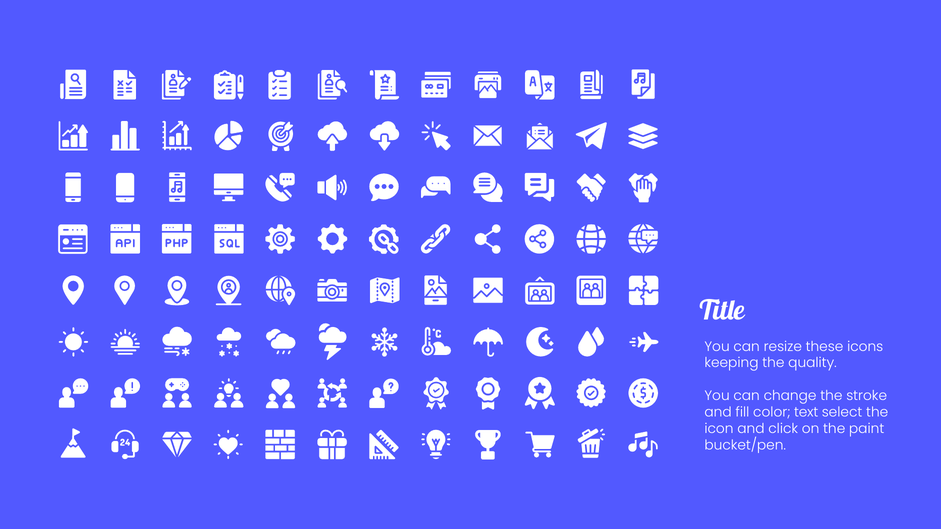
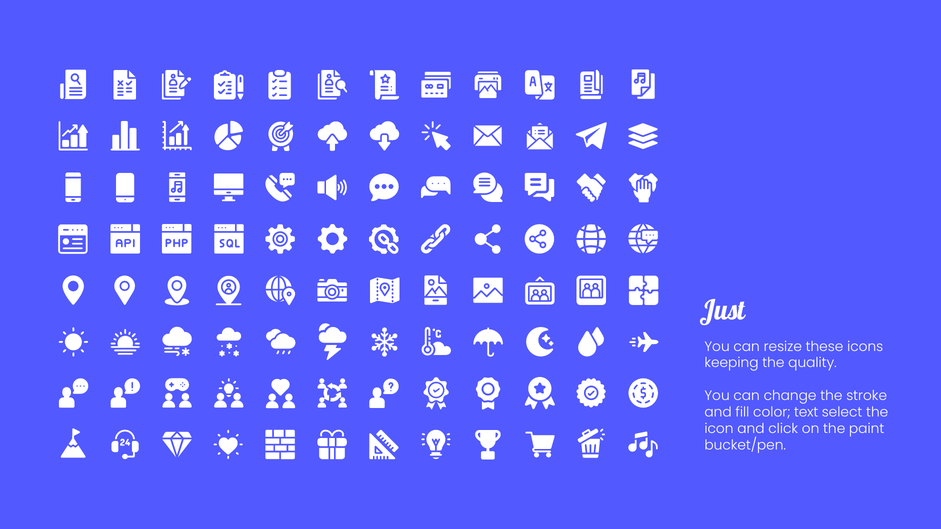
Title: Title -> Just
